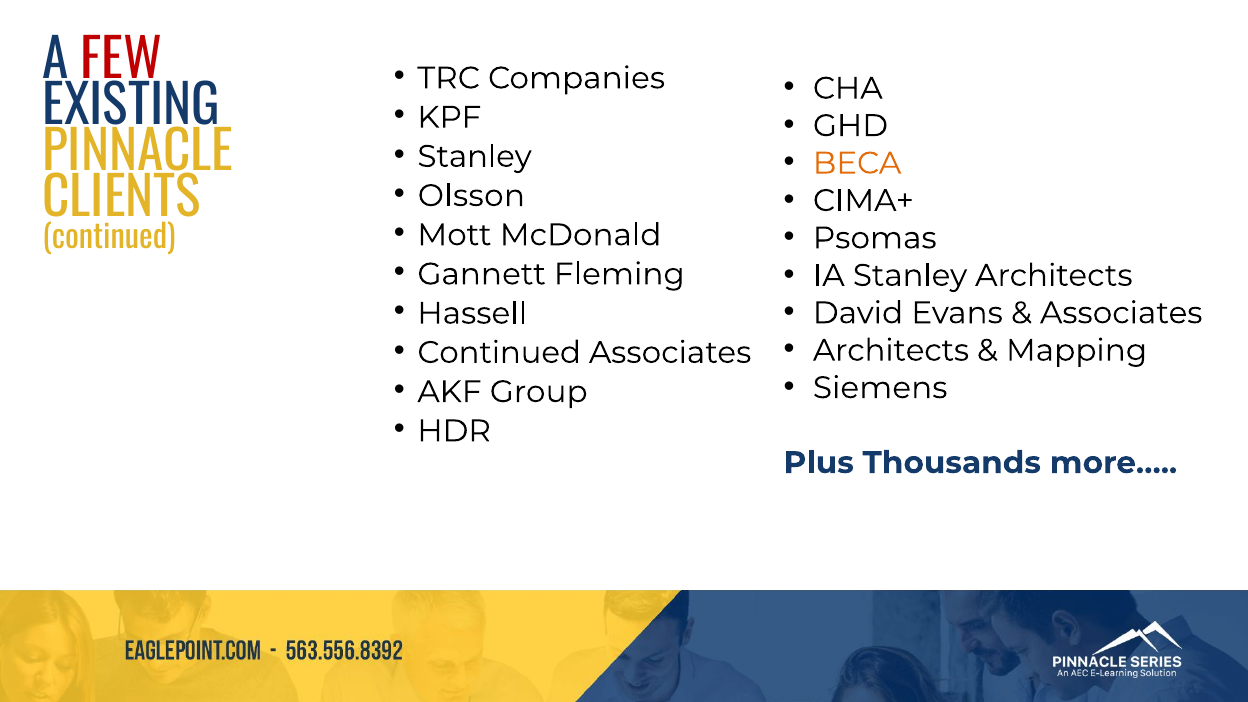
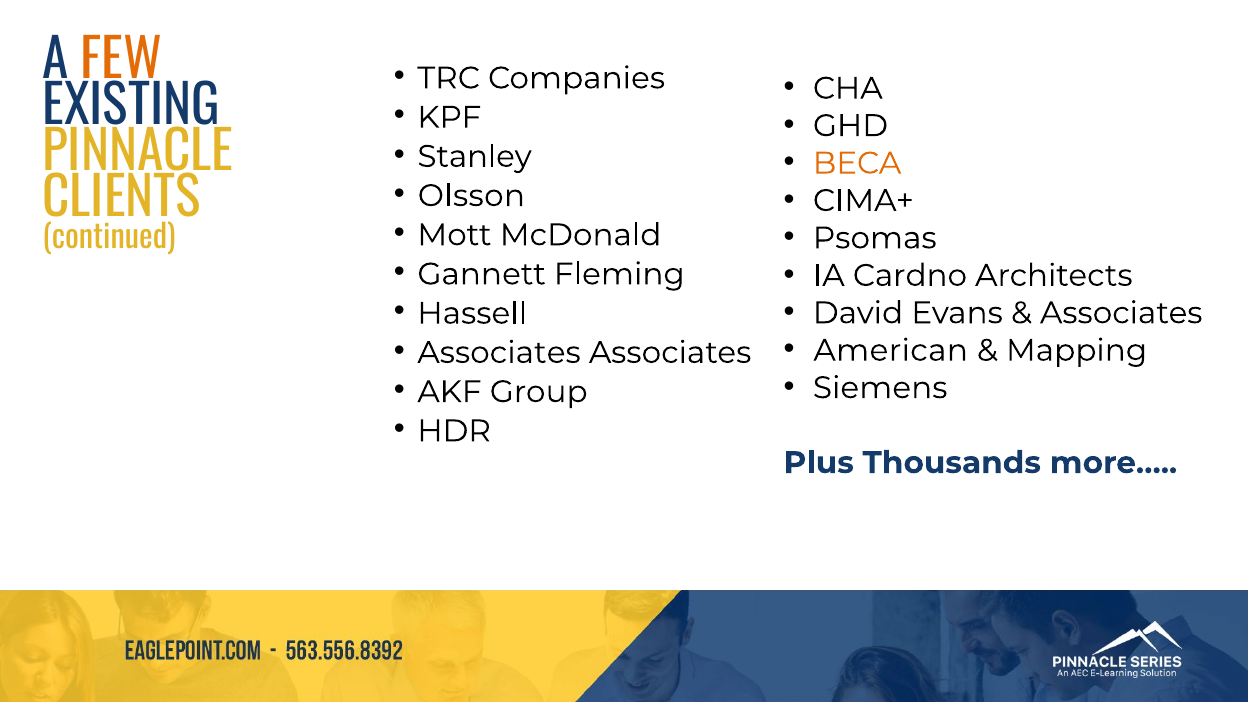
FEW colour: red -> orange
IA Stanley: Stanley -> Cardno
Architects at (891, 350): Architects -> American
Continued at (499, 353): Continued -> Associates
